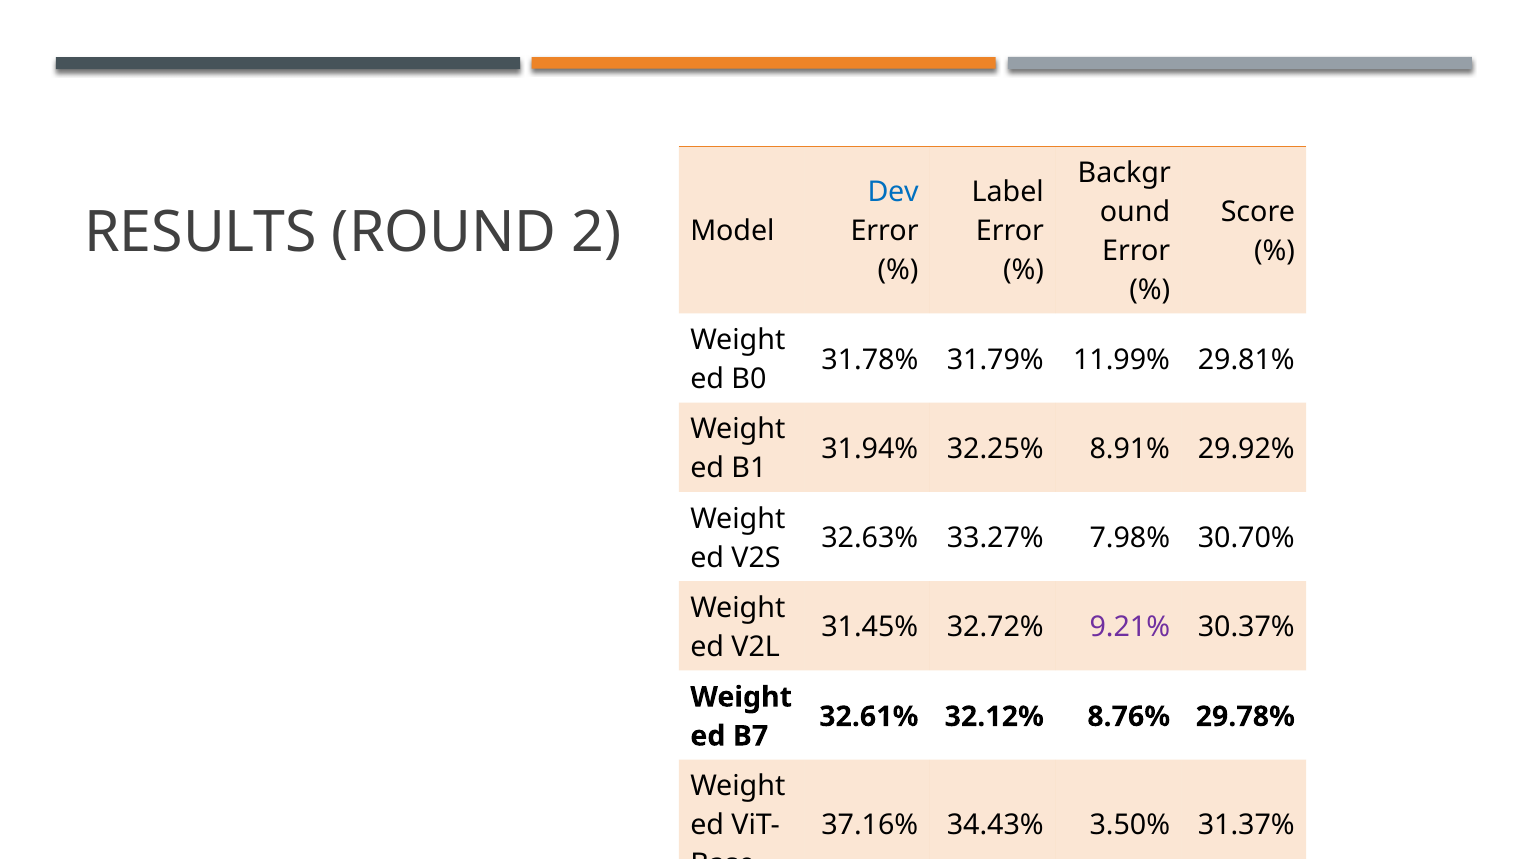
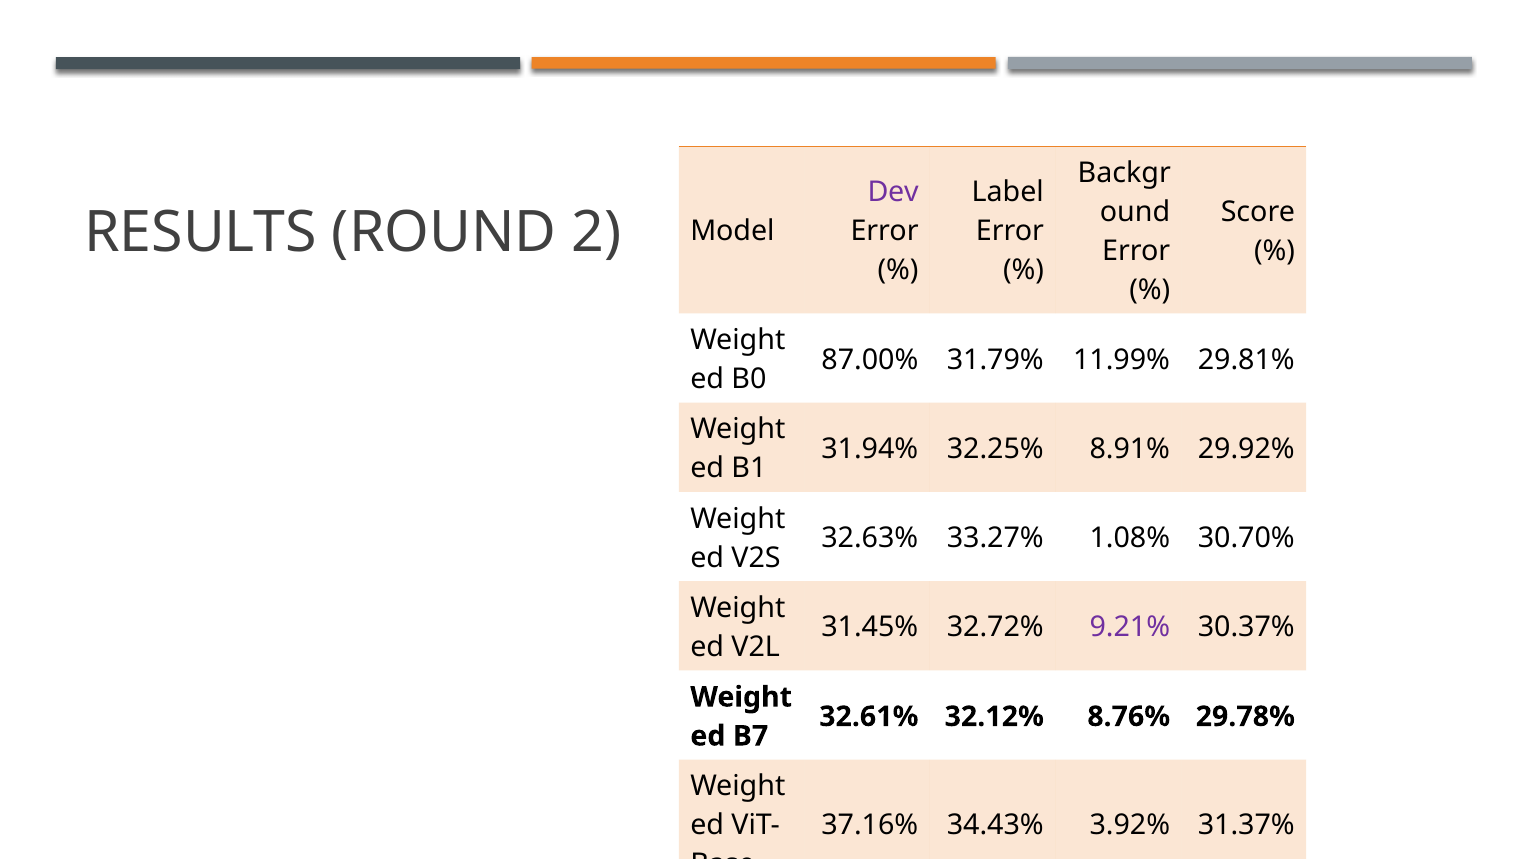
Dev colour: blue -> purple
31.78%: 31.78% -> 87.00%
7.98%: 7.98% -> 1.08%
3.50%: 3.50% -> 3.92%
